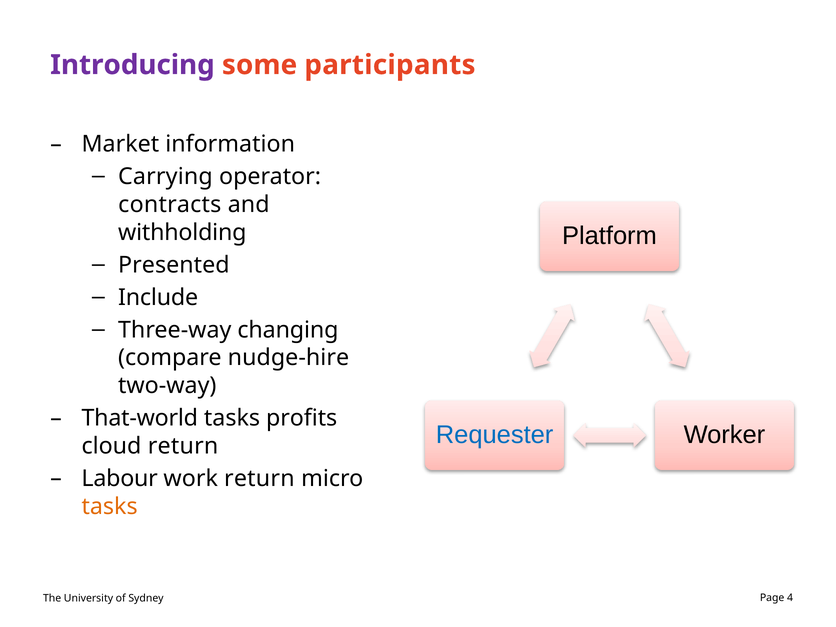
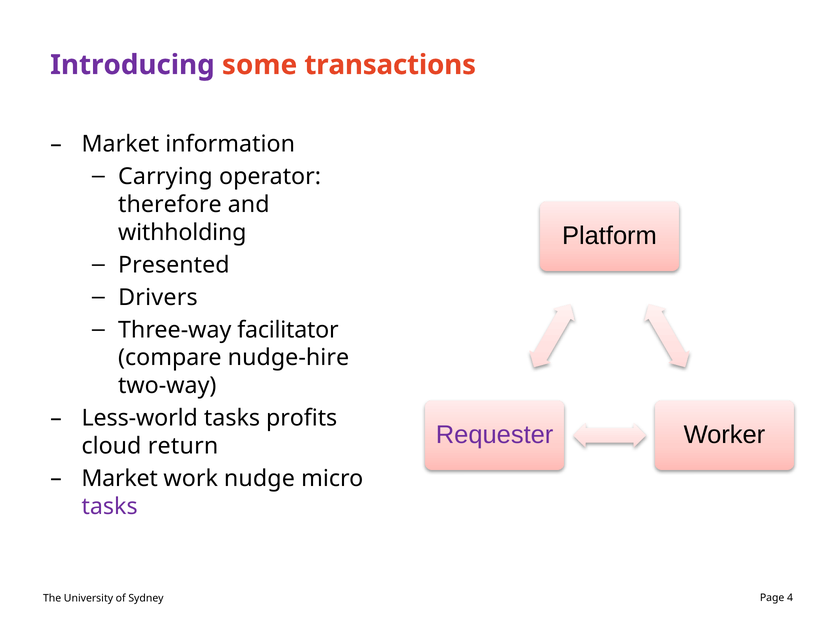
participants: participants -> transactions
contracts: contracts -> therefore
Include: Include -> Drivers
changing: changing -> facilitator
That-world: That-world -> Less-world
Requester colour: blue -> purple
Labour at (120, 479): Labour -> Market
work return: return -> nudge
tasks at (110, 506) colour: orange -> purple
